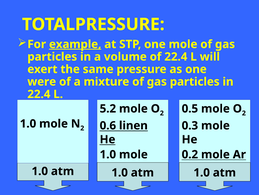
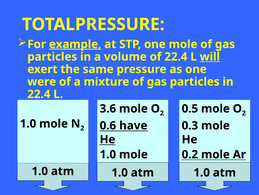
will underline: none -> present
5.2: 5.2 -> 3.6
linen: linen -> have
